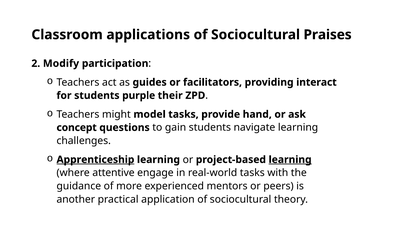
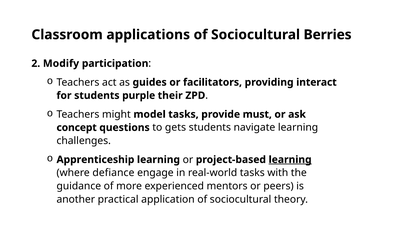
Praises: Praises -> Berries
hand: hand -> must
gain: gain -> gets
Apprenticeship underline: present -> none
attentive: attentive -> defiance
